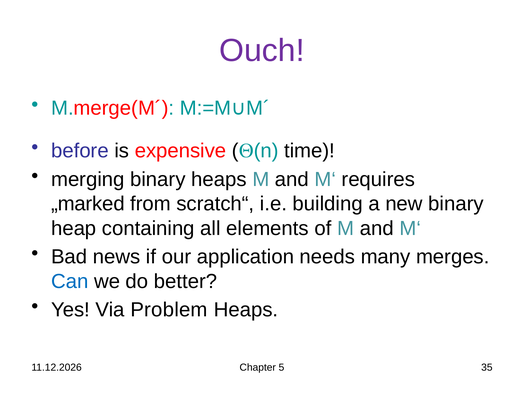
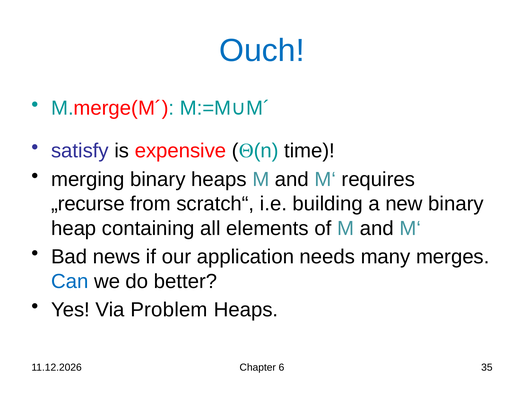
Ouch colour: purple -> blue
before: before -> satisfy
„marked: „marked -> „recurse
5: 5 -> 6
